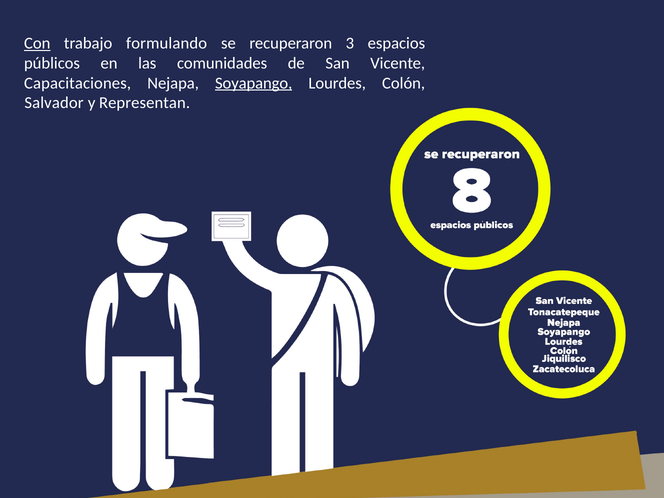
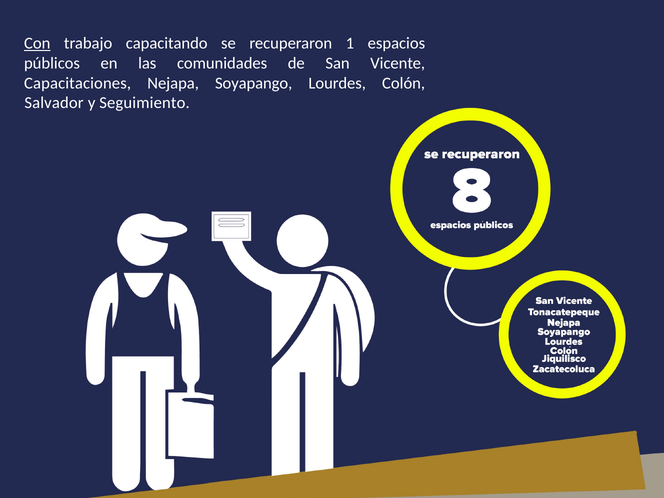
formulando: formulando -> capacitando
3: 3 -> 1
Soyapango underline: present -> none
Representan: Representan -> Seguimiento
